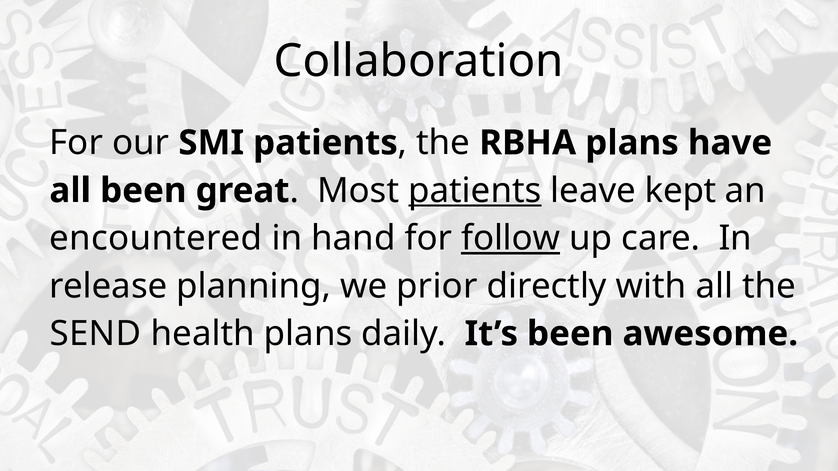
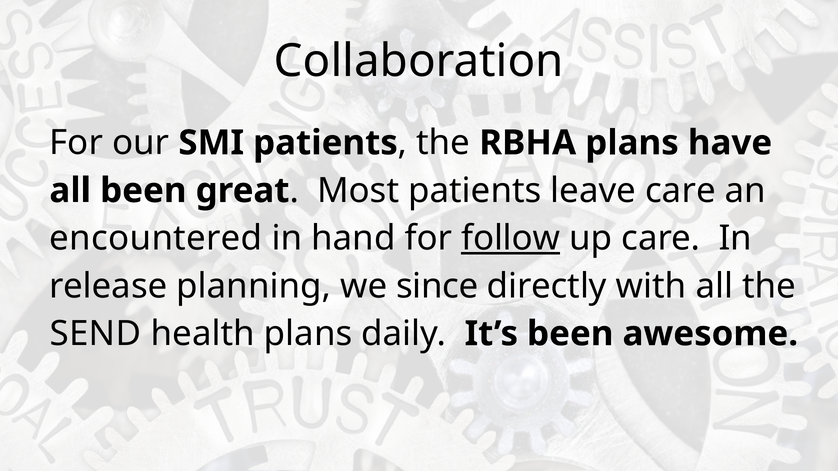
patients at (475, 191) underline: present -> none
leave kept: kept -> care
prior: prior -> since
